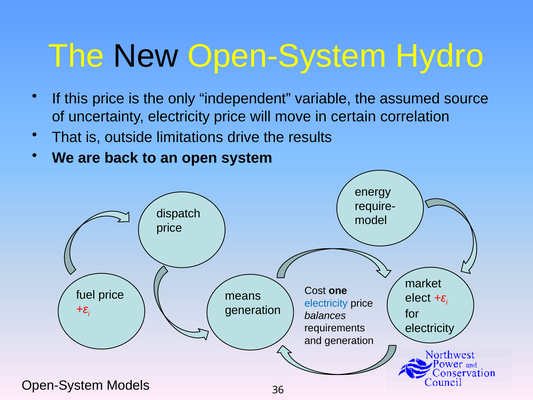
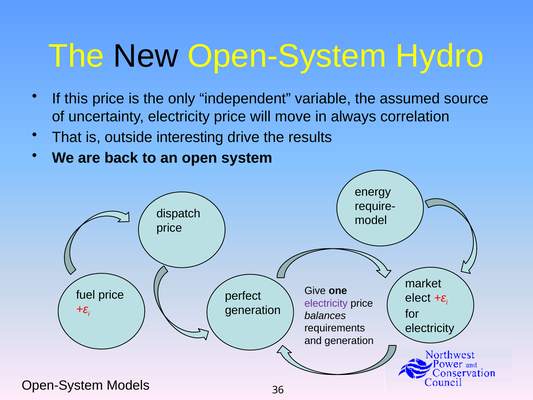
certain: certain -> always
limitations: limitations -> interesting
Cost: Cost -> Give
means: means -> perfect
electricity at (326, 303) colour: blue -> purple
